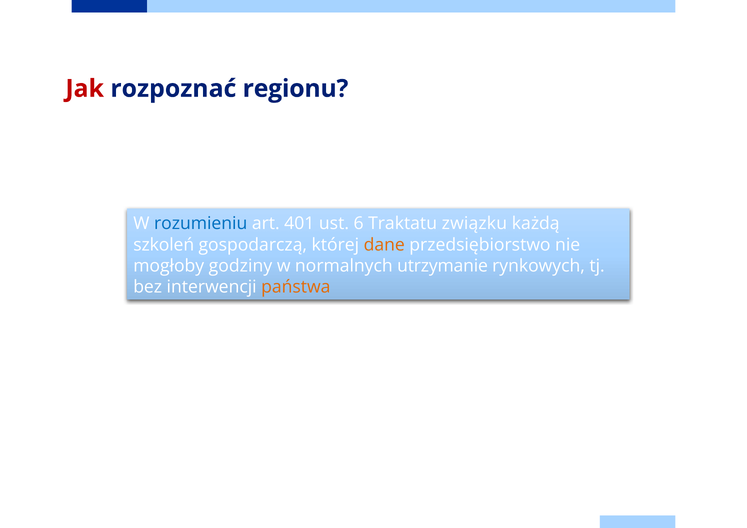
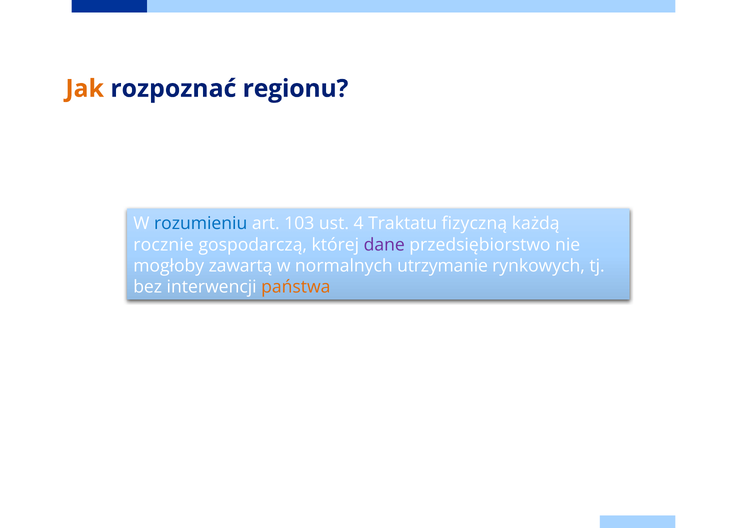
Jak colour: red -> orange
401: 401 -> 103
6: 6 -> 4
związku: związku -> fizyczną
szkoleń: szkoleń -> rocznie
dane colour: orange -> purple
godziny: godziny -> zawartą
